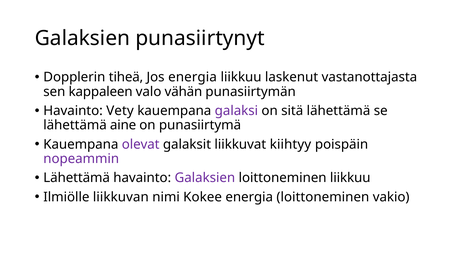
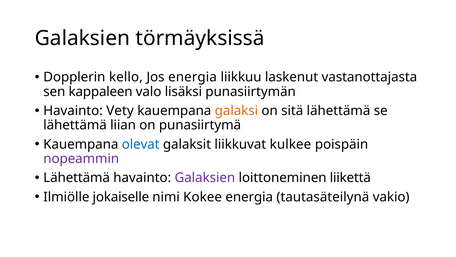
punasiirtynyt: punasiirtynyt -> törmäyksissä
tiheä: tiheä -> kello
vähän: vähän -> lisäksi
galaksi colour: purple -> orange
aine: aine -> liian
olevat colour: purple -> blue
kiihtyy: kiihtyy -> kulkee
loittoneminen liikkuu: liikkuu -> liikettä
liikkuvan: liikkuvan -> jokaiselle
energia loittoneminen: loittoneminen -> tautasäteilynä
